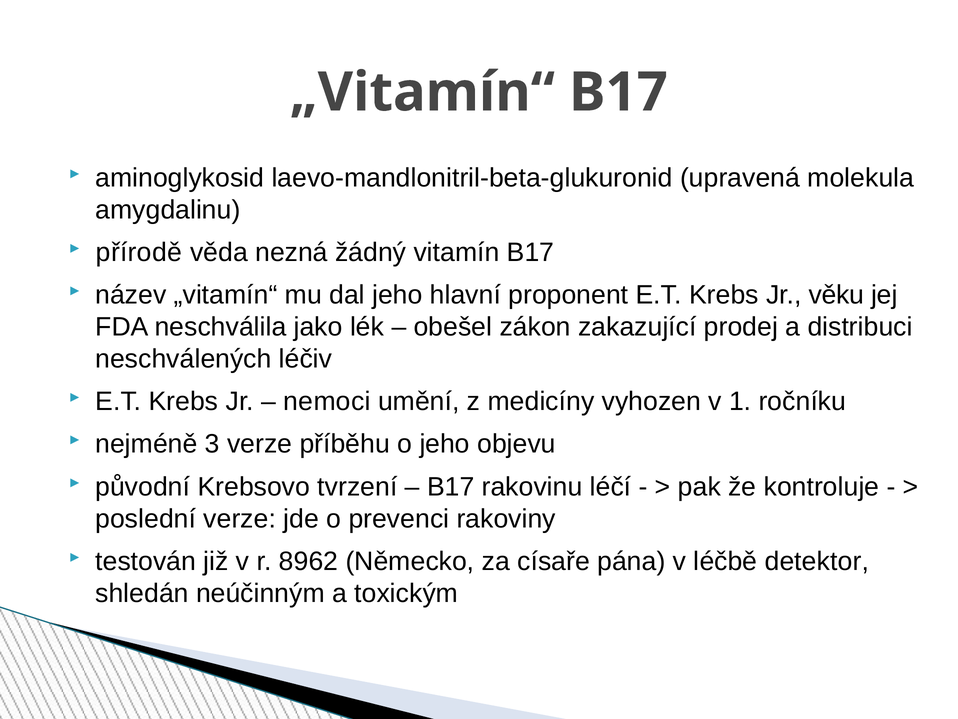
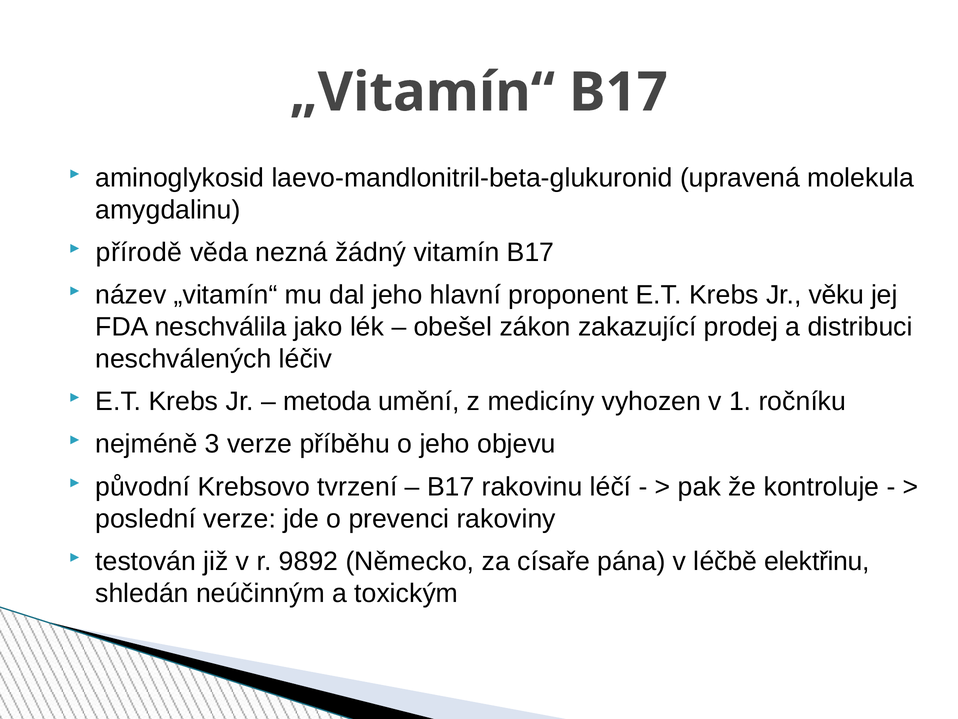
nemoci: nemoci -> metoda
8962: 8962 -> 9892
detektor: detektor -> elektřinu
